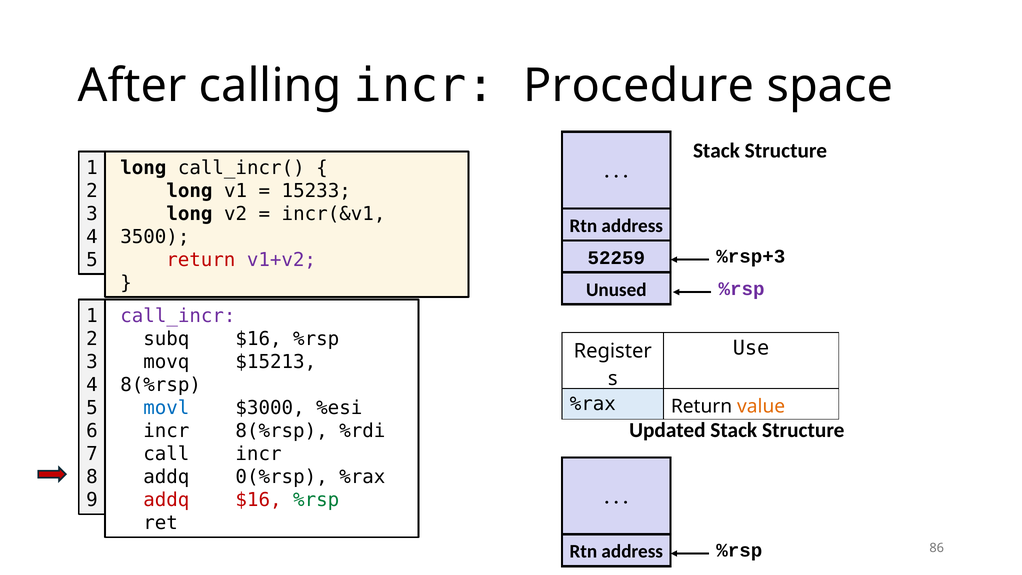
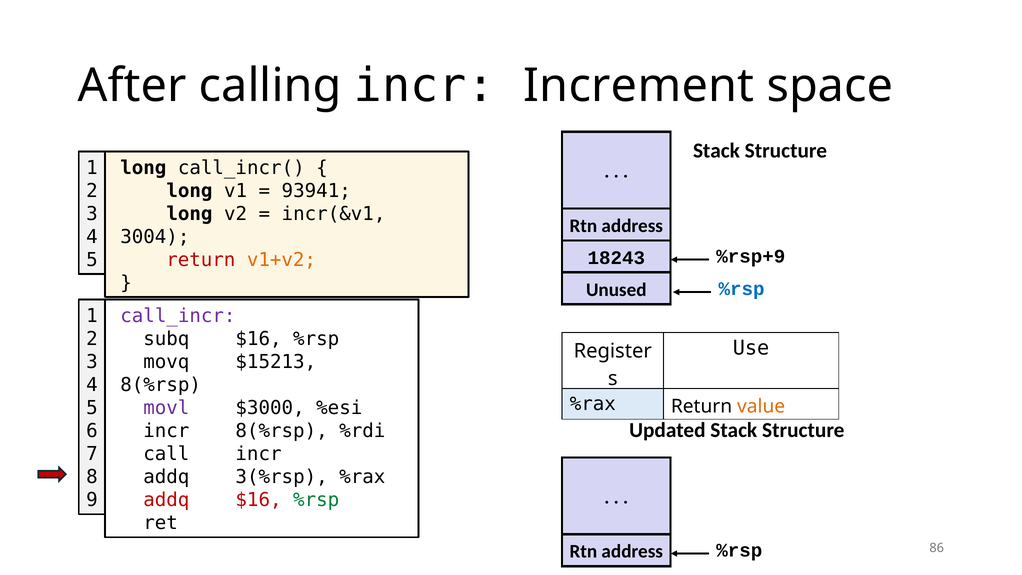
Procedure: Procedure -> Increment
15233: 15233 -> 93941
3500: 3500 -> 3004
%rsp+3: %rsp+3 -> %rsp+9
52259: 52259 -> 18243
v1+v2 colour: purple -> orange
%rsp at (742, 289) colour: purple -> blue
movl colour: blue -> purple
0(%rsp: 0(%rsp -> 3(%rsp
